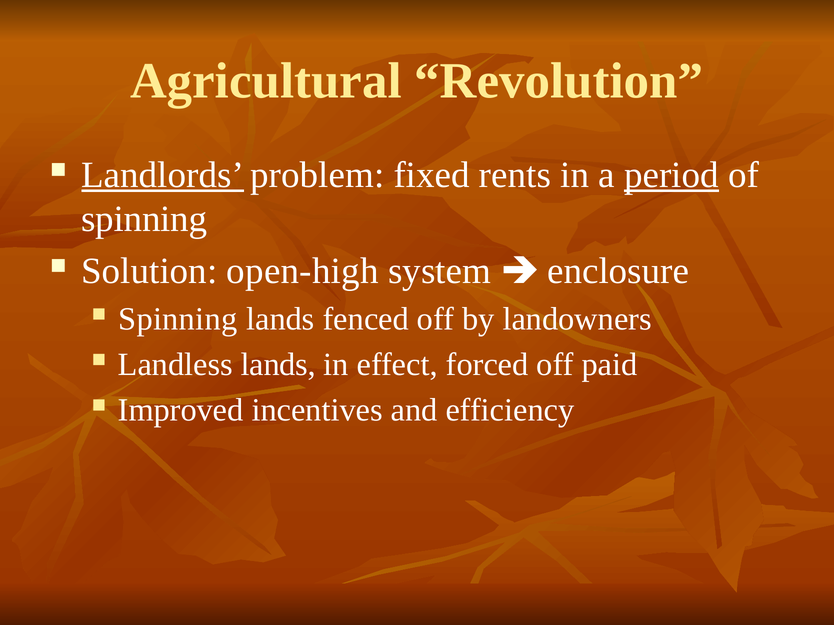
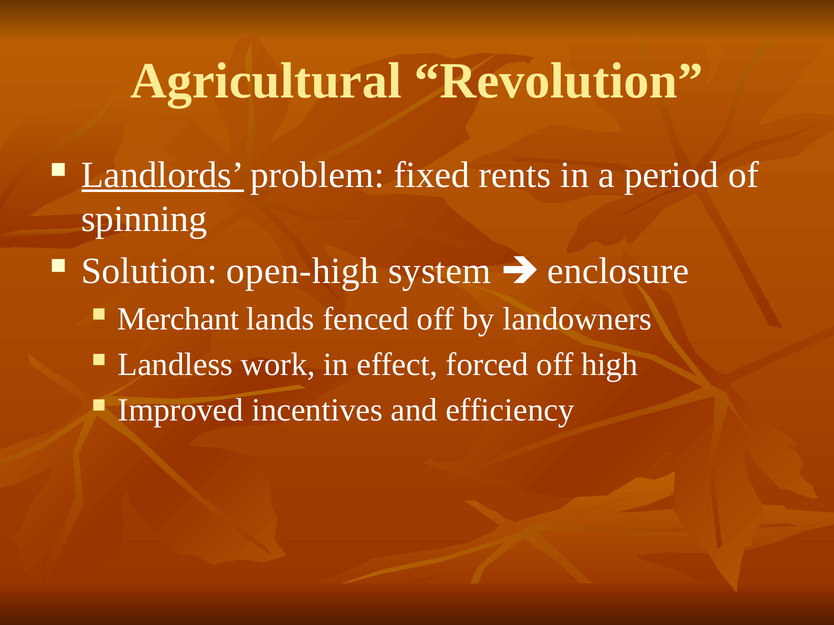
period underline: present -> none
Spinning at (178, 319): Spinning -> Merchant
Landless lands: lands -> work
paid: paid -> high
